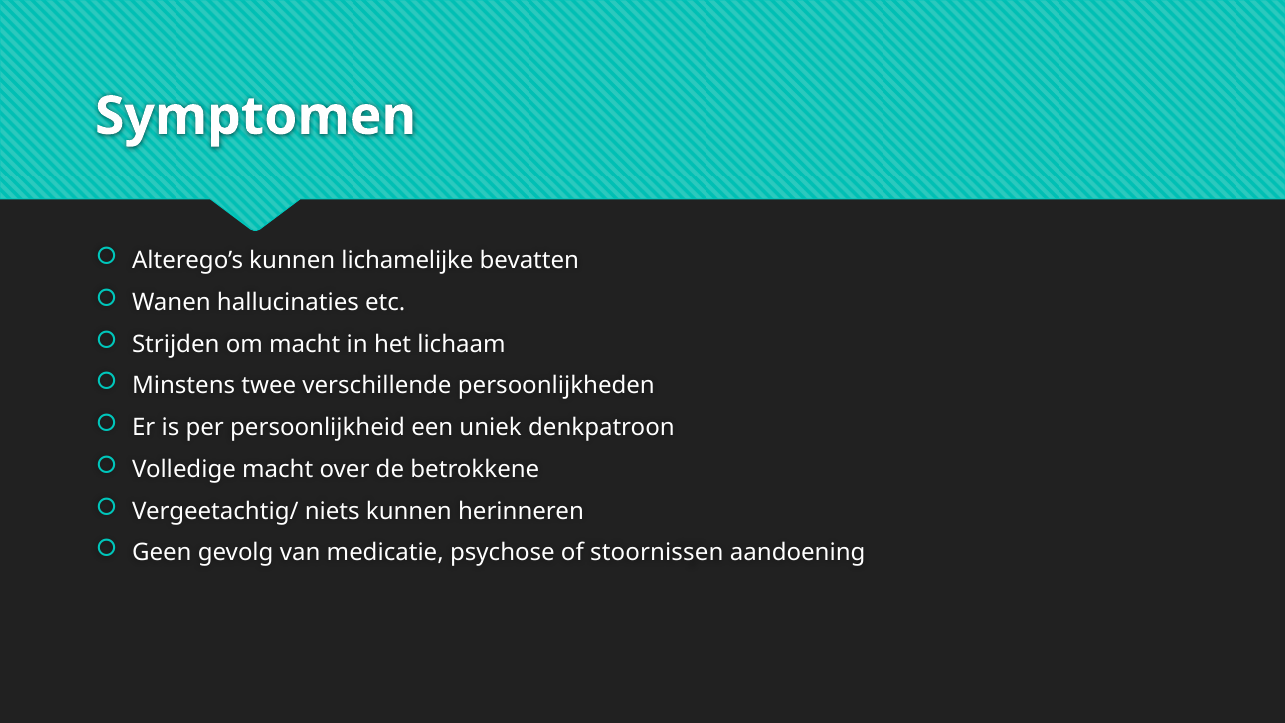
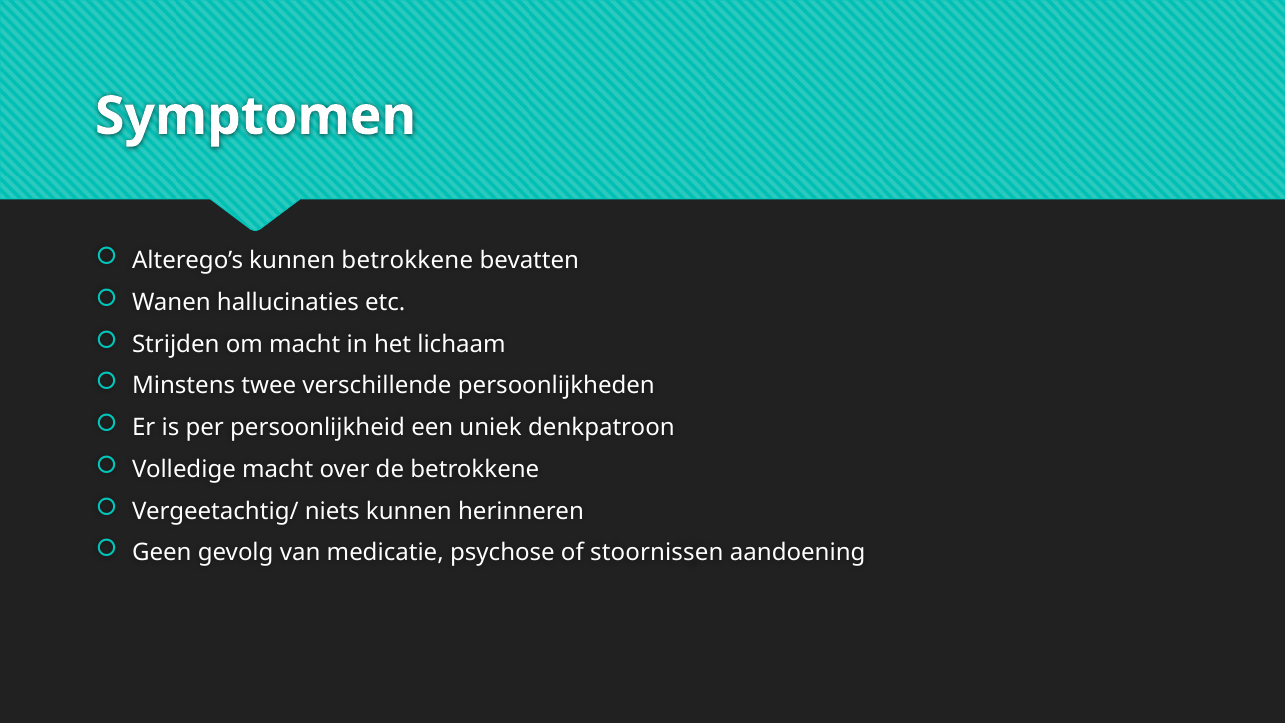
kunnen lichamelijke: lichamelijke -> betrokkene
